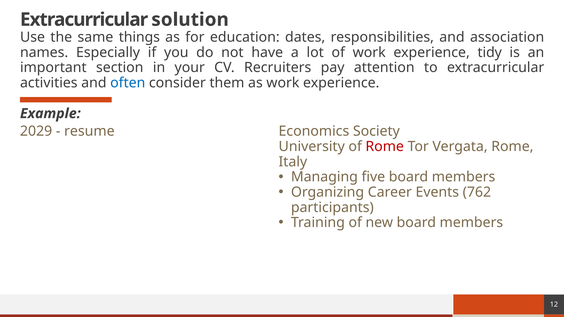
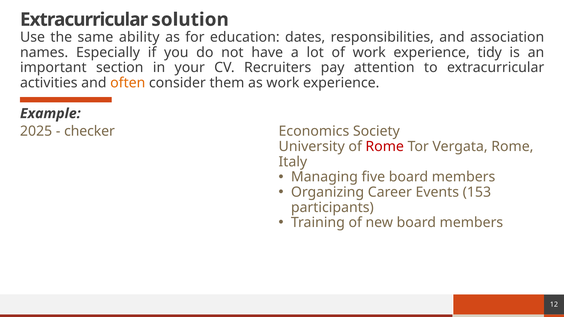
things: things -> ability
often colour: blue -> orange
2029: 2029 -> 2025
resume: resume -> checker
762: 762 -> 153
